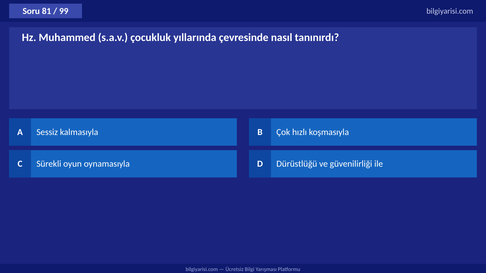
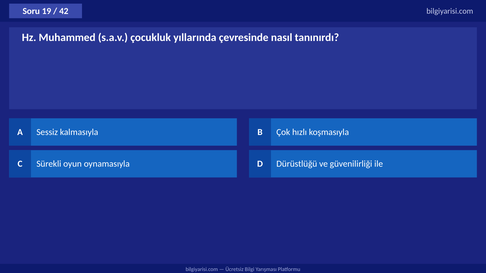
81: 81 -> 19
99: 99 -> 42
